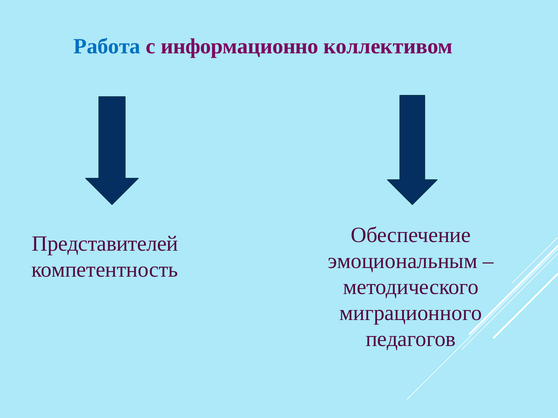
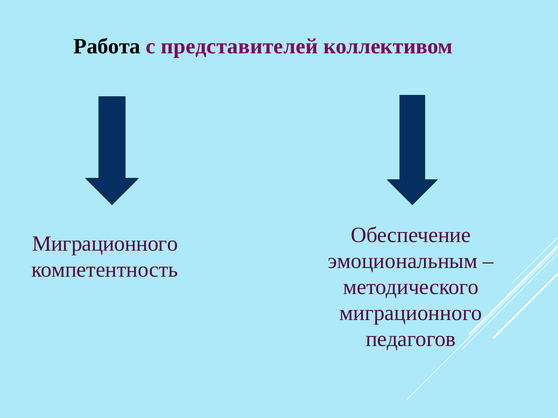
Работа colour: blue -> black
информационно: информационно -> представителей
Представителей at (105, 244): Представителей -> Миграционного
